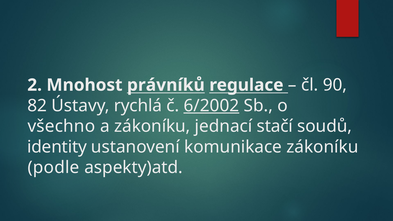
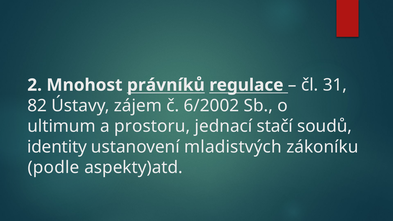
90: 90 -> 31
rychlá: rychlá -> zájem
6/2002 underline: present -> none
všechno: všechno -> ultimum
a zákoníku: zákoníku -> prostoru
komunikace: komunikace -> mladistvých
